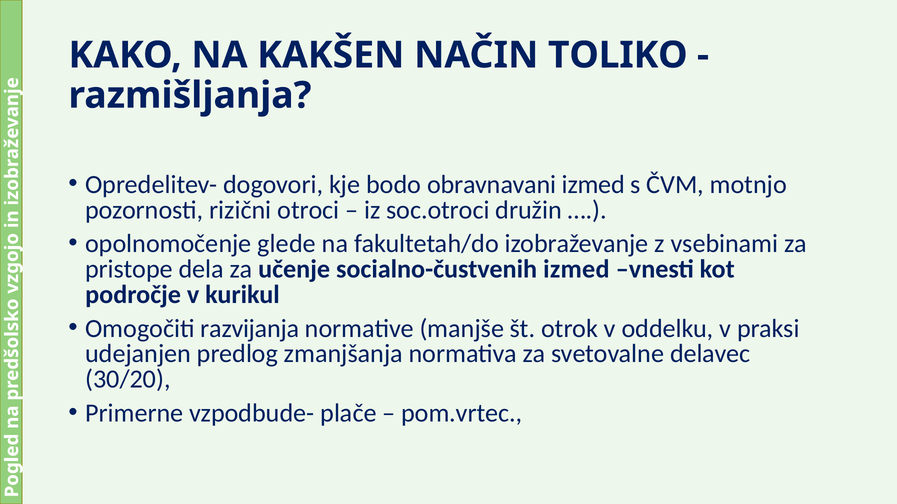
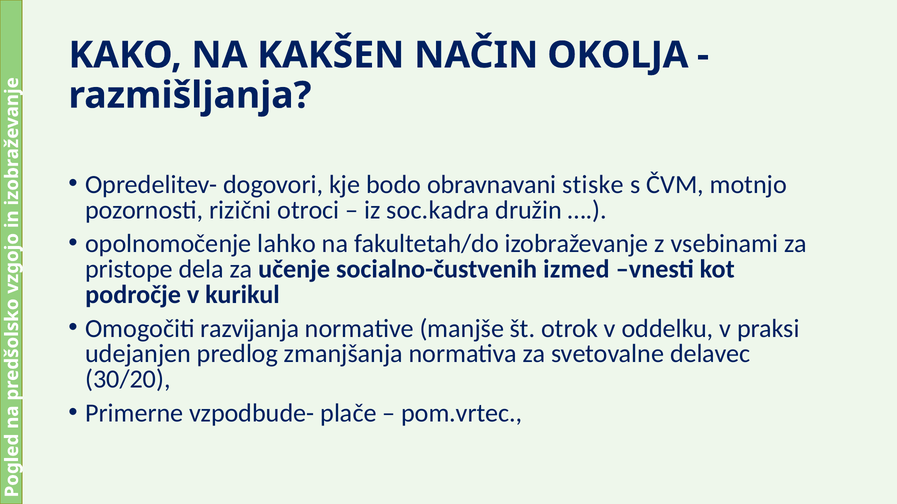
TOLIKO: TOLIKO -> OKOLJA
obravnavani izmed: izmed -> stiske
soc.otroci: soc.otroci -> soc.kadra
glede: glede -> lahko
